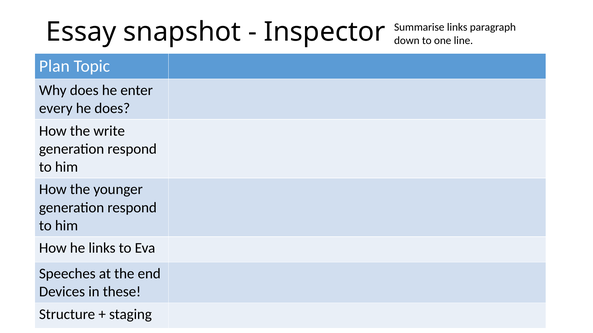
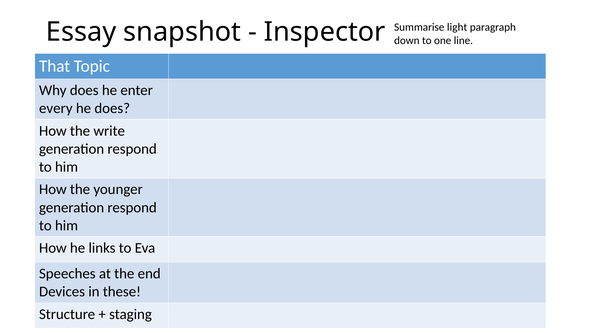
Summarise links: links -> light
Plan: Plan -> That
